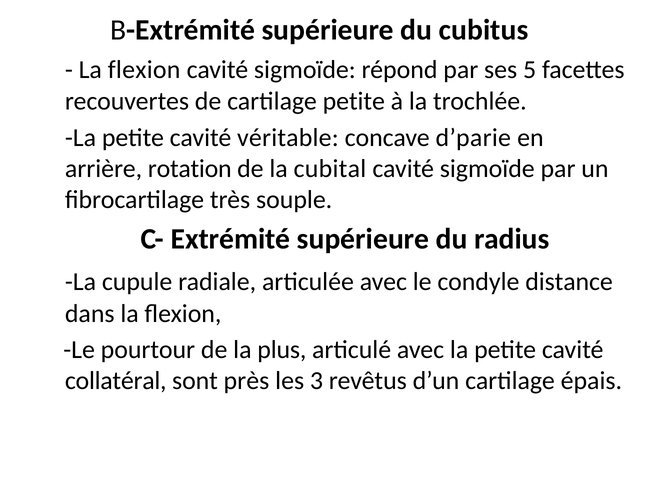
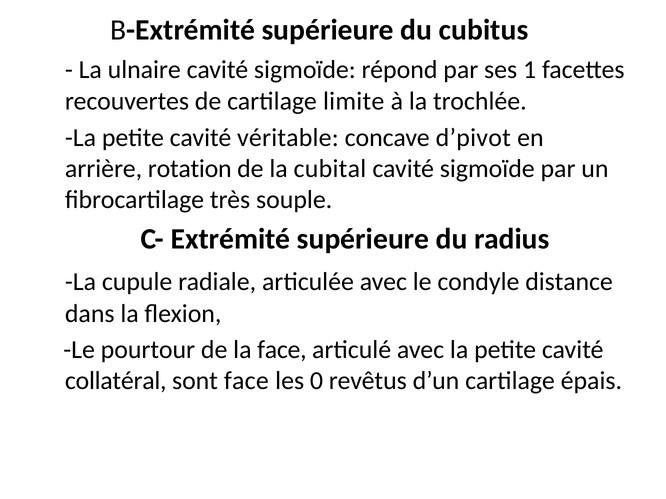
flexion at (144, 70): flexion -> ulnaire
5: 5 -> 1
cartilage petite: petite -> limite
d’parie: d’parie -> d’pivot
la plus: plus -> face
sont près: près -> face
3: 3 -> 0
